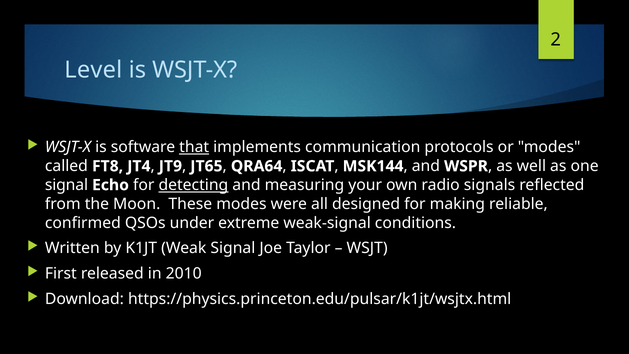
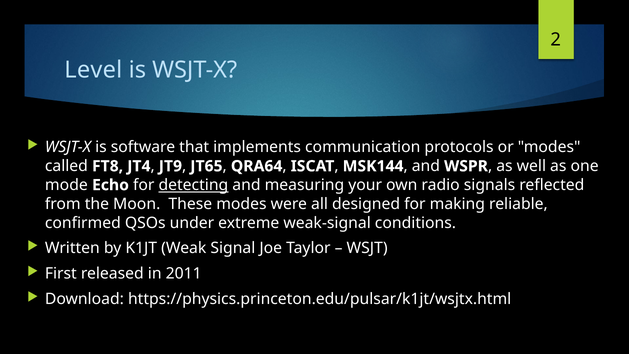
that underline: present -> none
signal at (66, 185): signal -> mode
2010: 2010 -> 2011
